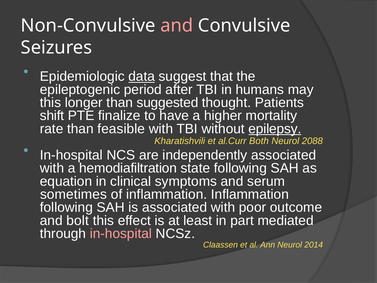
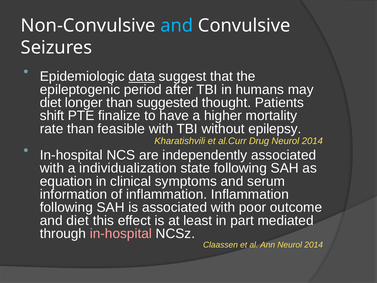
and at (177, 25) colour: pink -> light blue
this at (50, 103): this -> diet
epilepsy underline: present -> none
Both: Both -> Drug
2088 at (312, 141): 2088 -> 2014
hemodiafiltration: hemodiafiltration -> individualization
sometimes: sometimes -> information
and bolt: bolt -> diet
